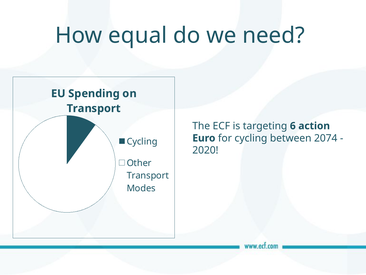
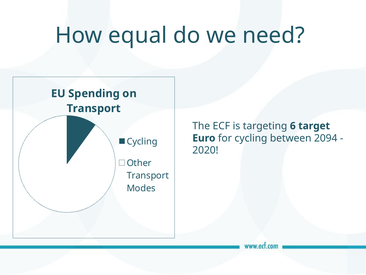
action: action -> target
2074: 2074 -> 2094
